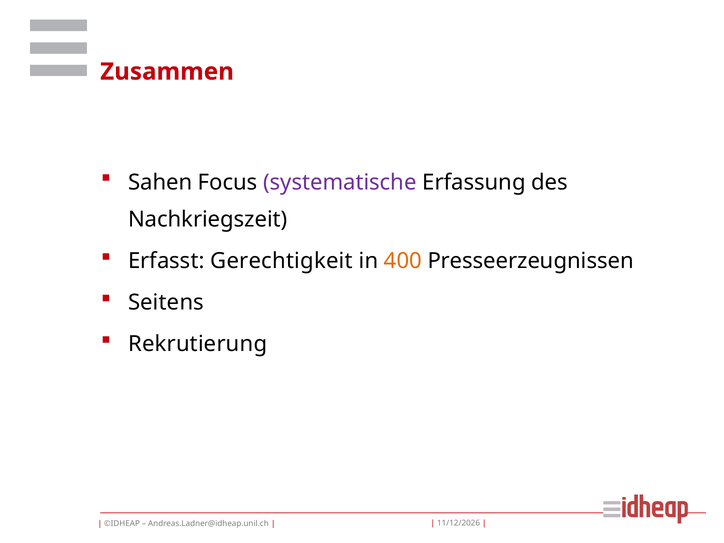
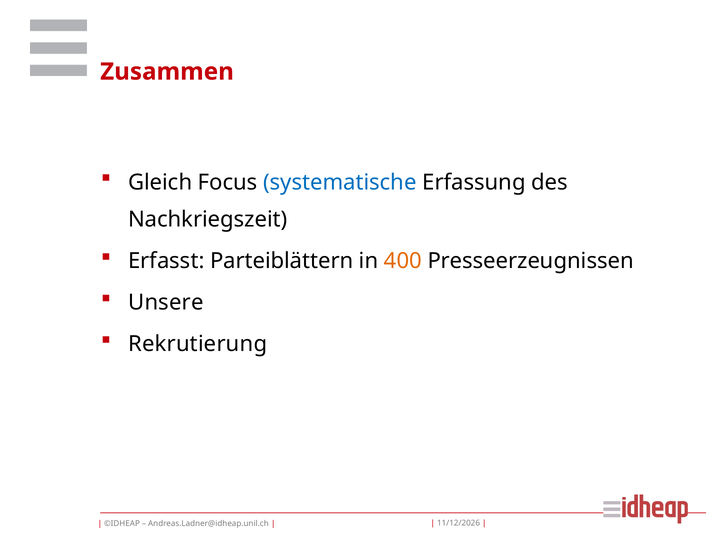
Sahen: Sahen -> Gleich
systematische colour: purple -> blue
Gerechtigkeit: Gerechtigkeit -> Parteiblättern
Seitens: Seitens -> Unsere
